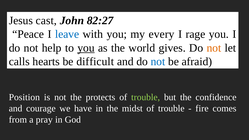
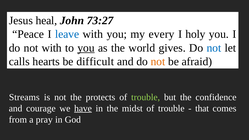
cast: cast -> heal
82:27: 82:27 -> 73:27
rage: rage -> holy
not help: help -> with
not at (214, 48) colour: orange -> blue
not at (158, 62) colour: blue -> orange
Position: Position -> Streams
have underline: none -> present
fire: fire -> that
